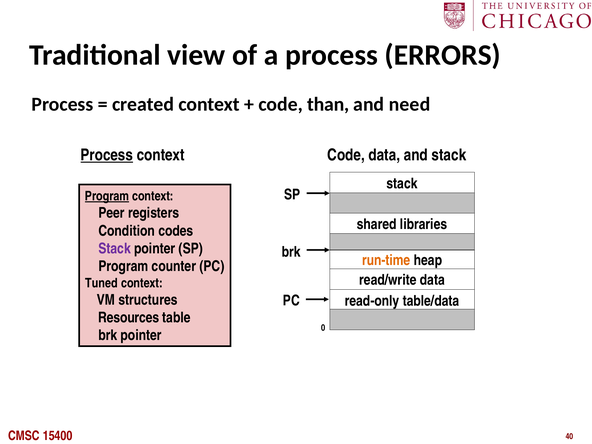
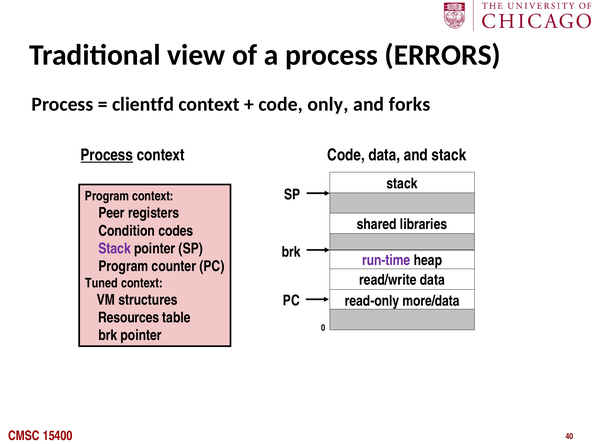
created: created -> clientfd
than: than -> only
need: need -> forks
Program at (107, 196) underline: present -> none
run-time colour: orange -> purple
table/data: table/data -> more/data
